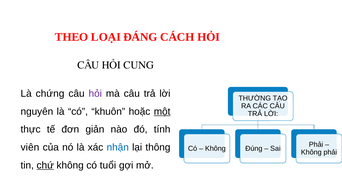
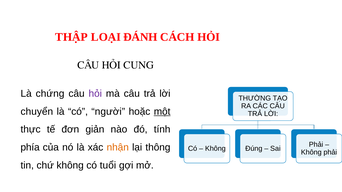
THEO: THEO -> THẬP
ĐÁNG: ĐÁNG -> ĐÁNH
nguyên: nguyên -> chuyển
khuôn: khuôn -> người
viên: viên -> phía
nhận colour: blue -> orange
chứ underline: present -> none
